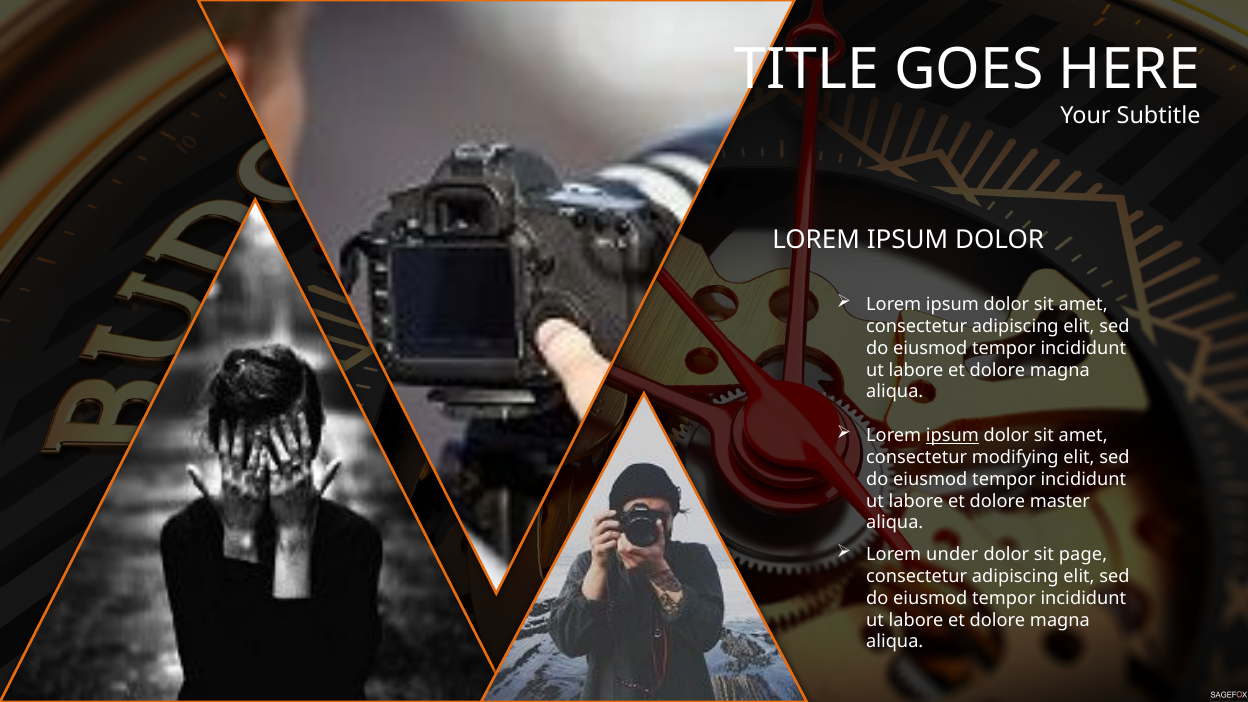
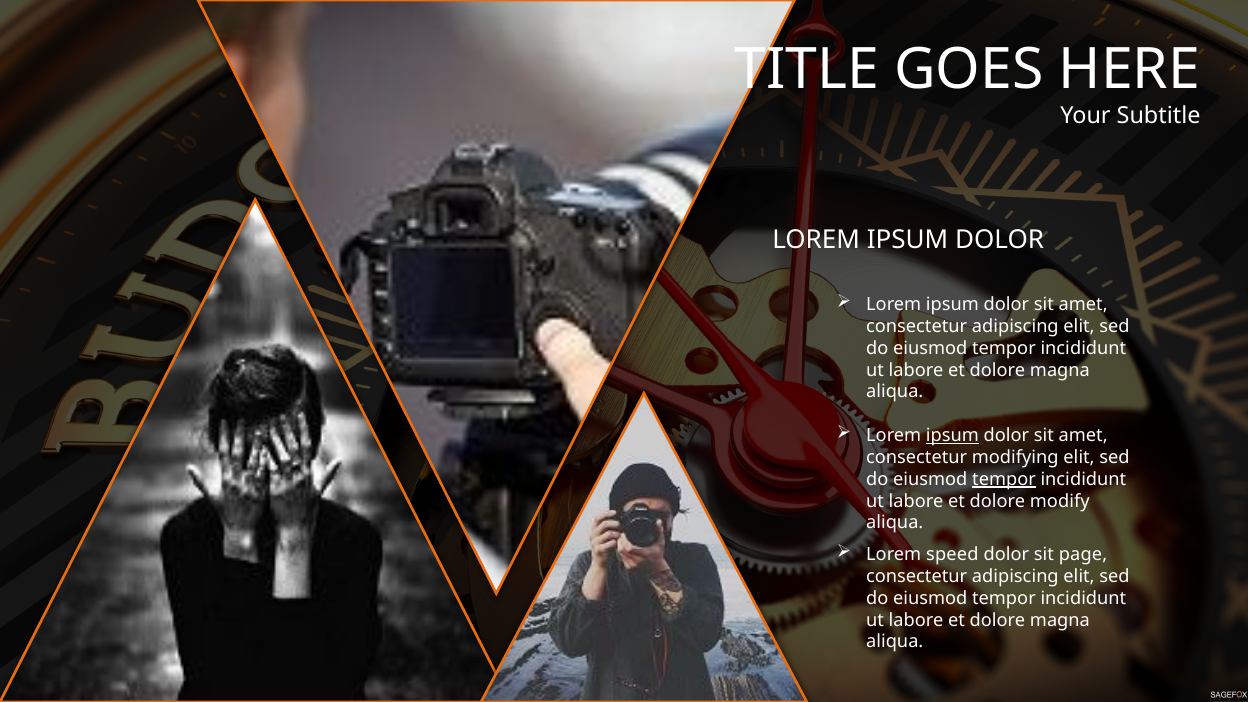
tempor at (1004, 479) underline: none -> present
master: master -> modify
under: under -> speed
